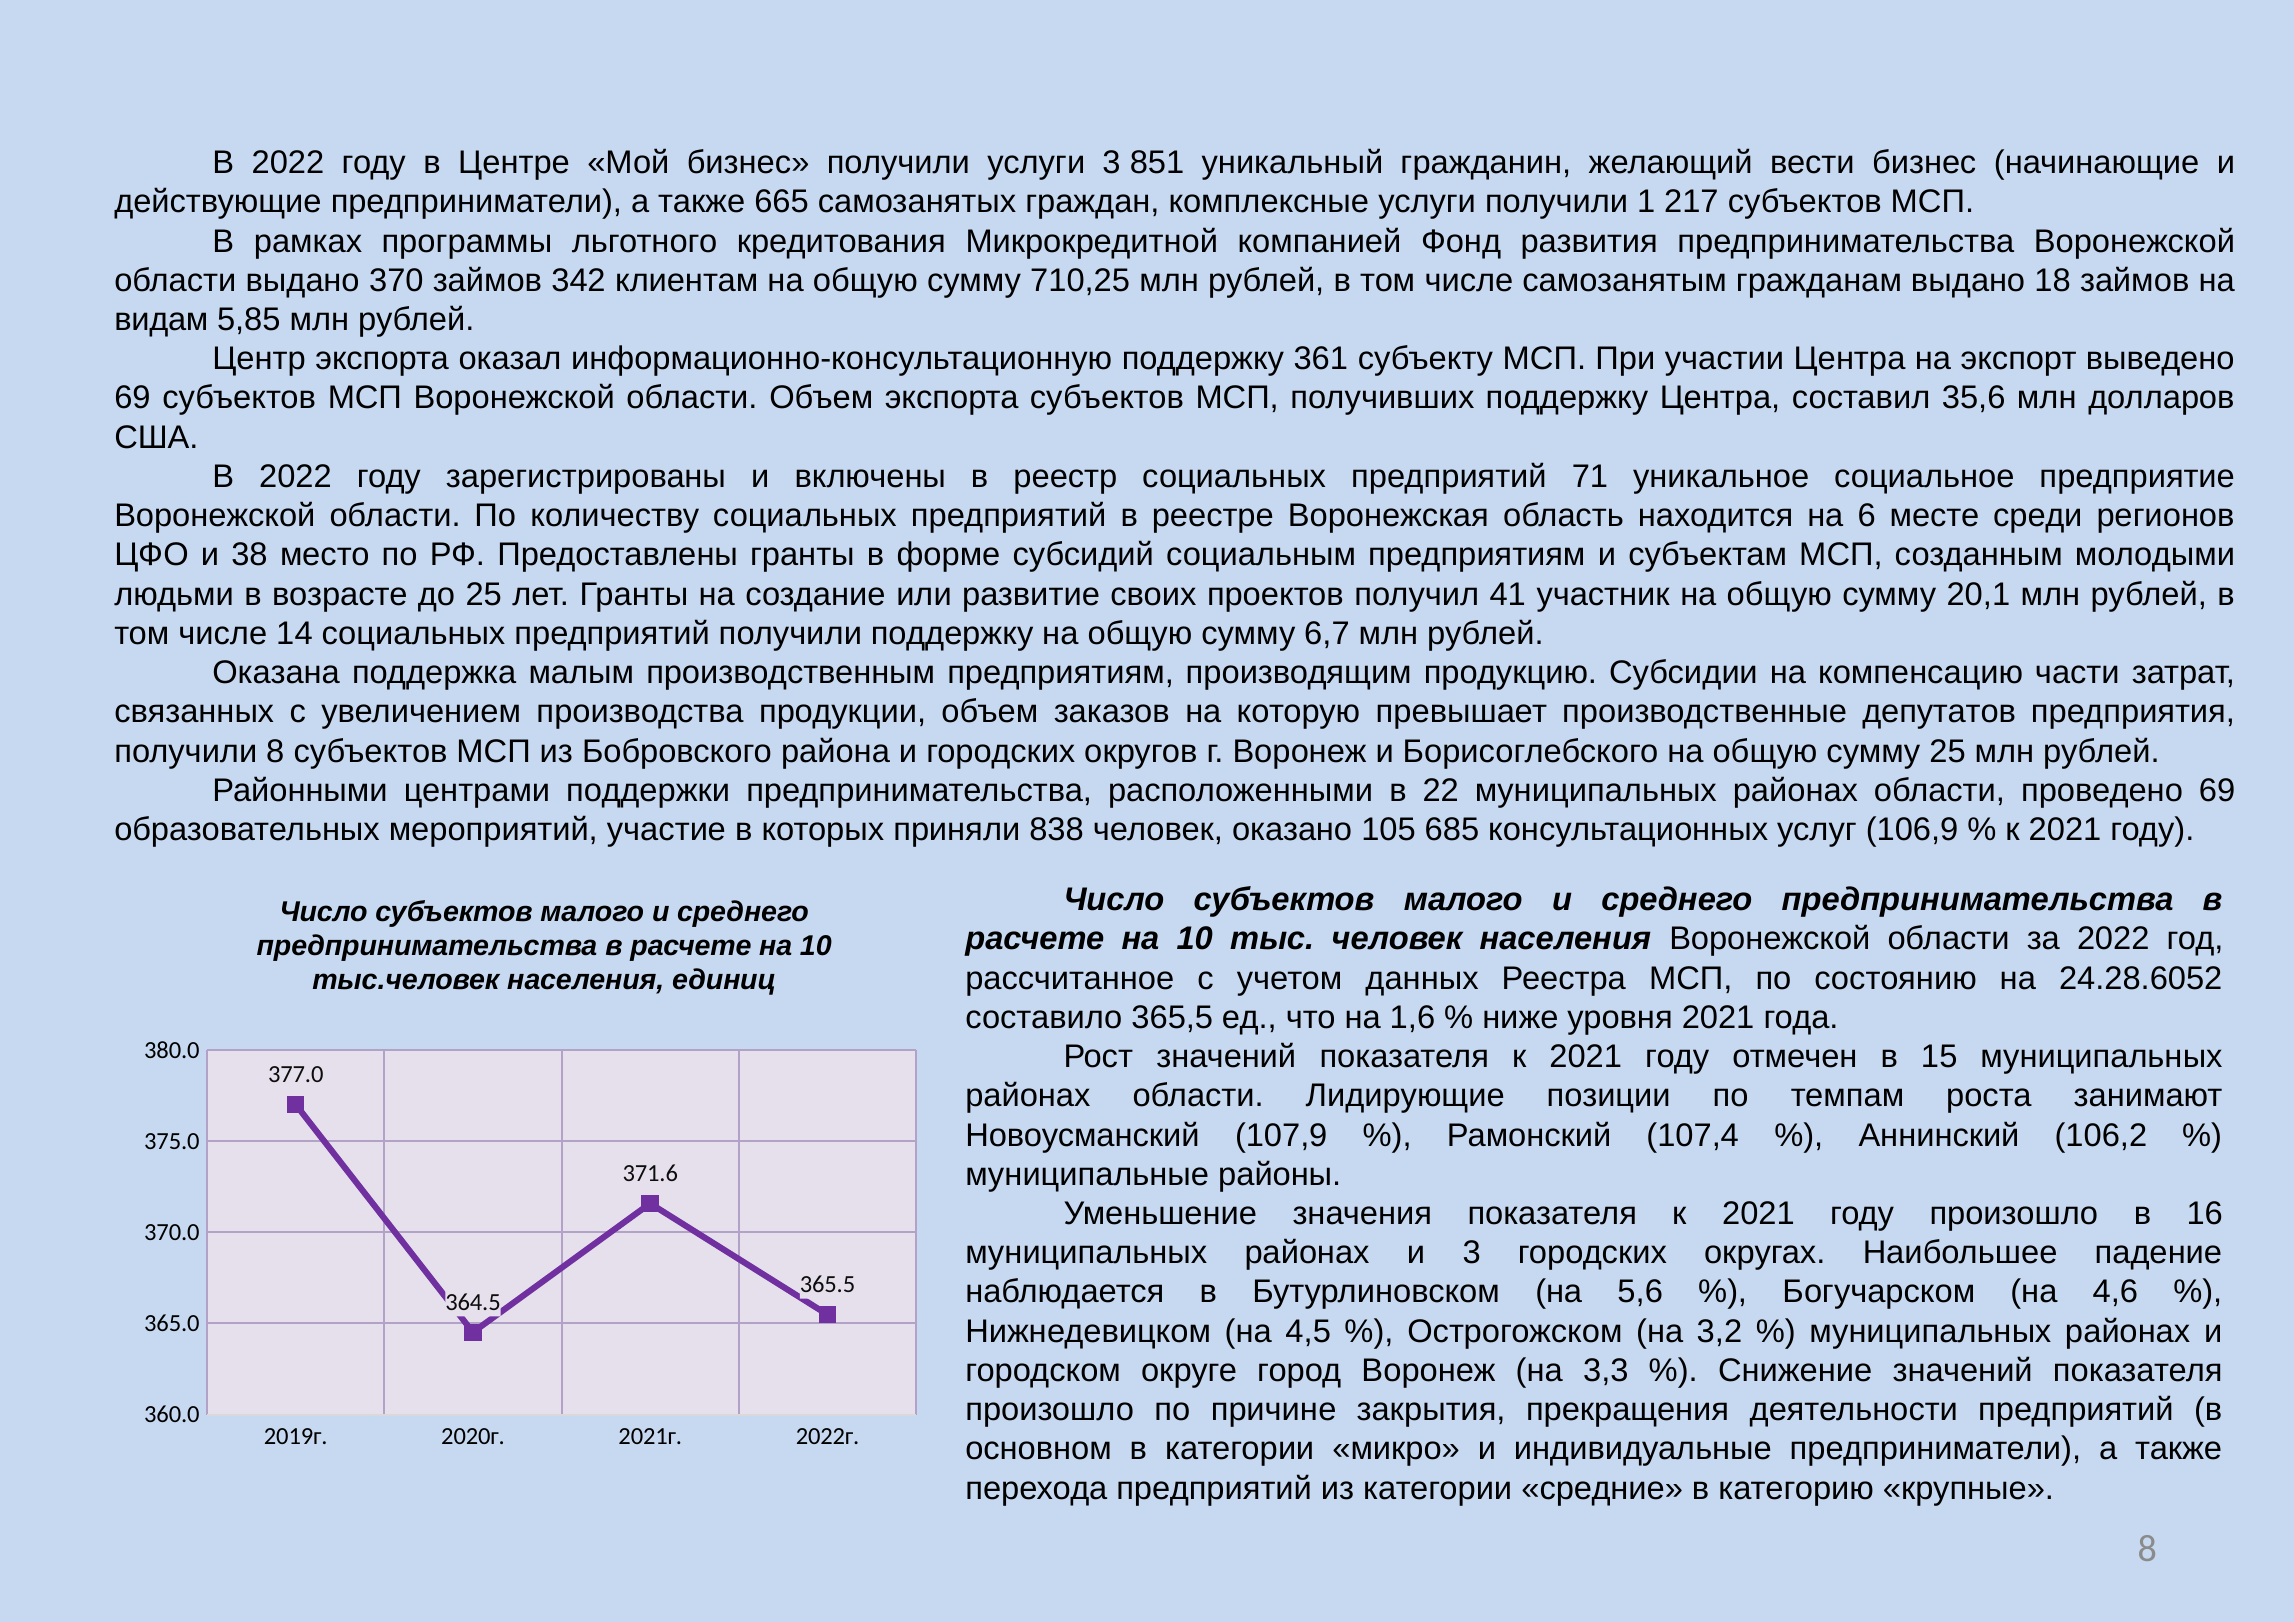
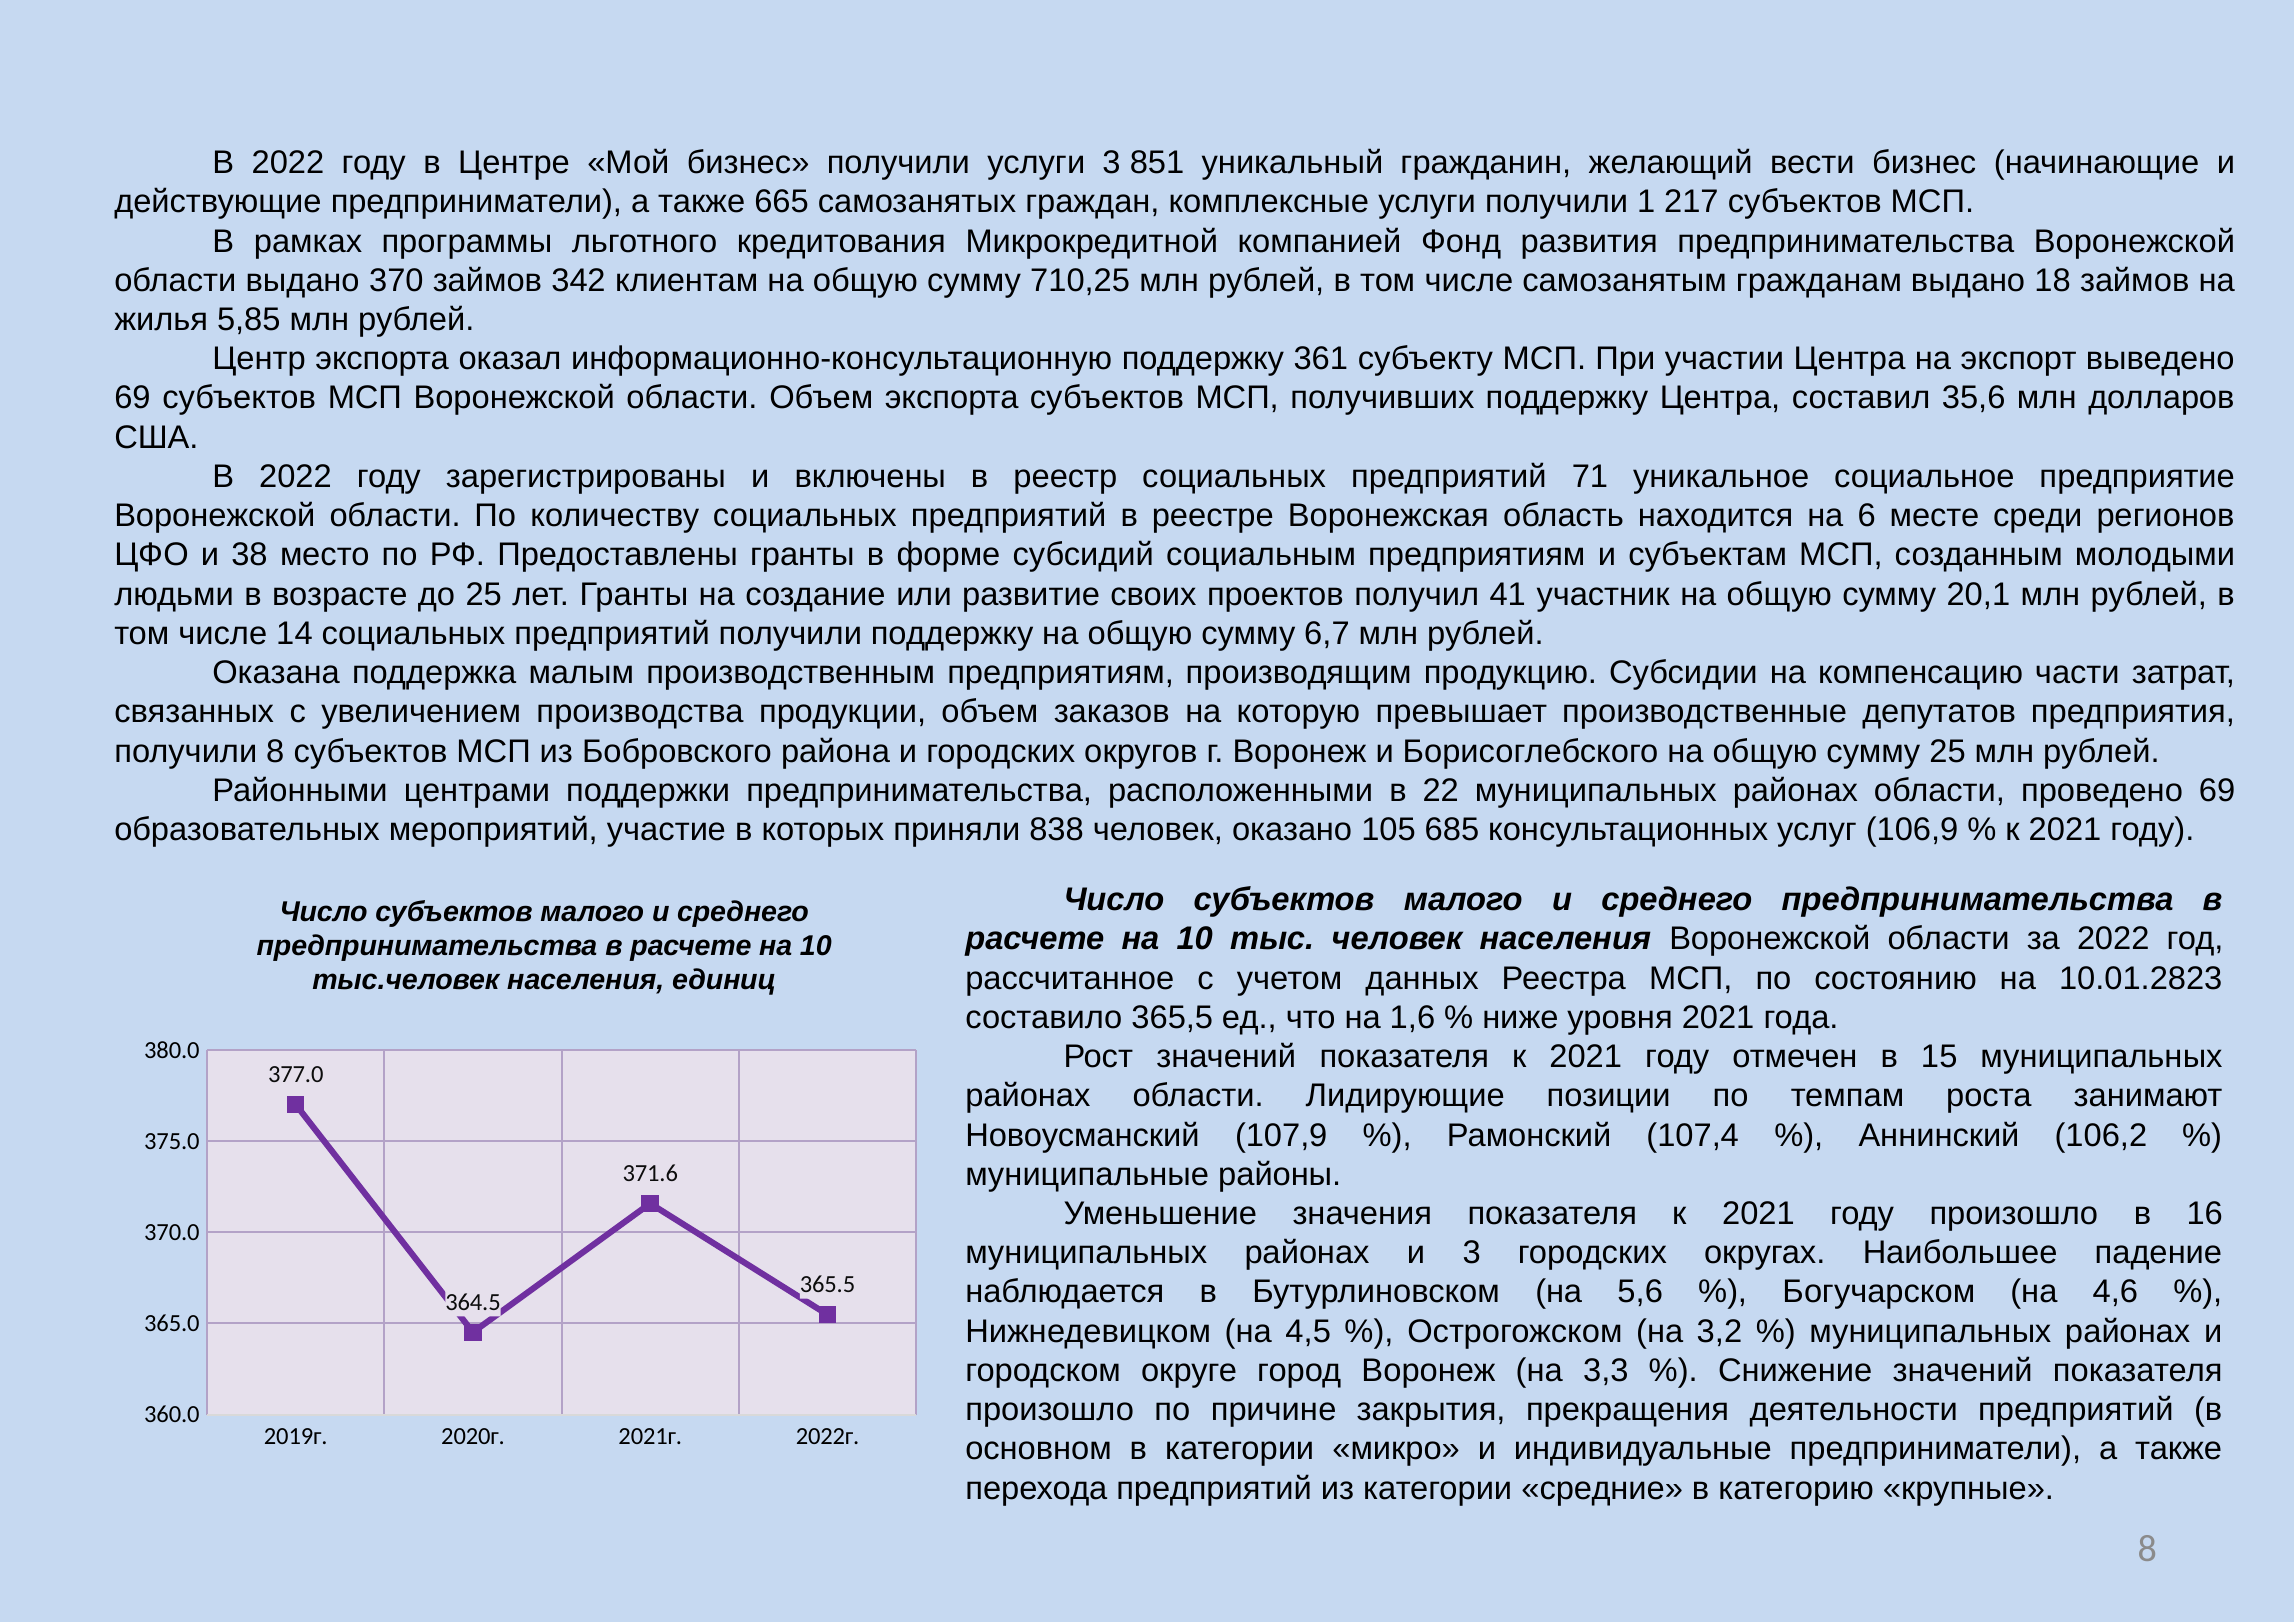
видам: видам -> жилья
24.28.6052: 24.28.6052 -> 10.01.2823
